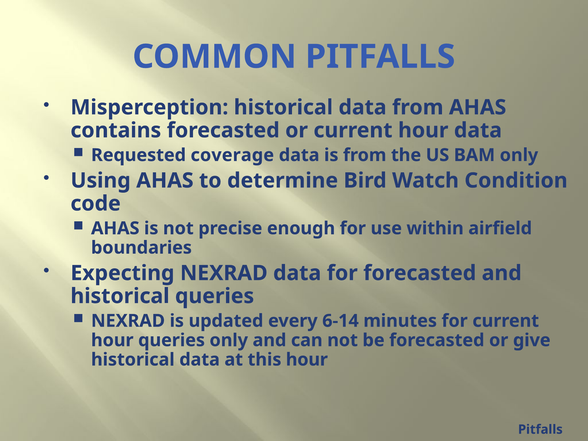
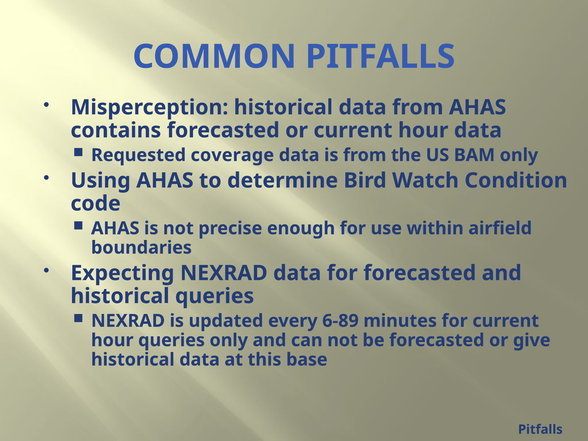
6-14: 6-14 -> 6-89
this hour: hour -> base
